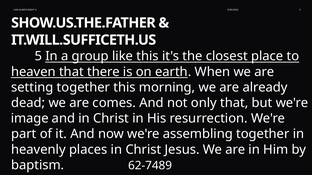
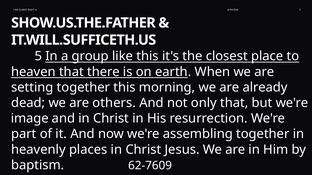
comes: comes -> others
62-7489: 62-7489 -> 62-7609
